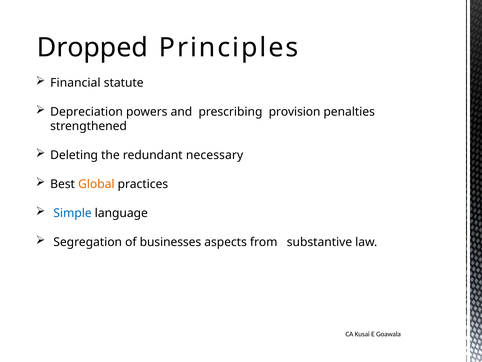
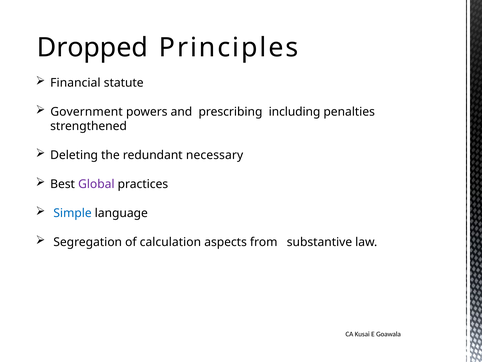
Depreciation: Depreciation -> Government
provision: provision -> including
Global colour: orange -> purple
businesses: businesses -> calculation
